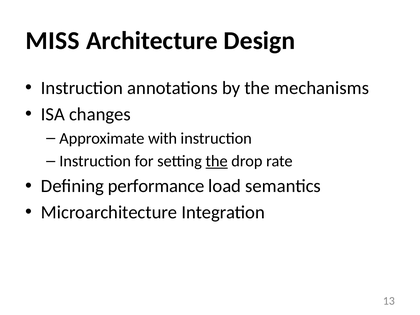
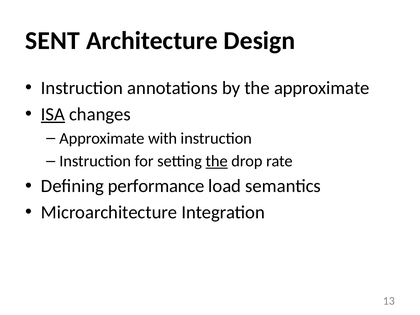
MISS: MISS -> SENT
the mechanisms: mechanisms -> approximate
ISA underline: none -> present
